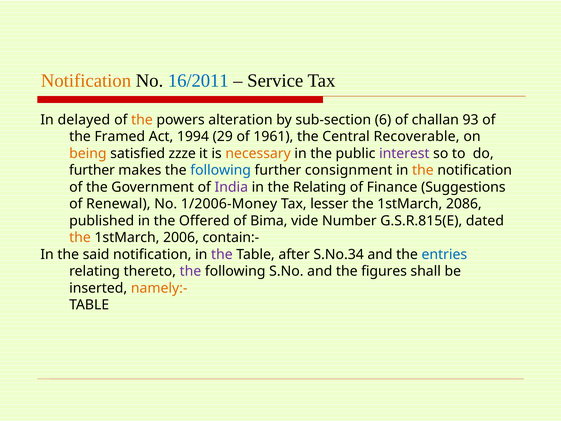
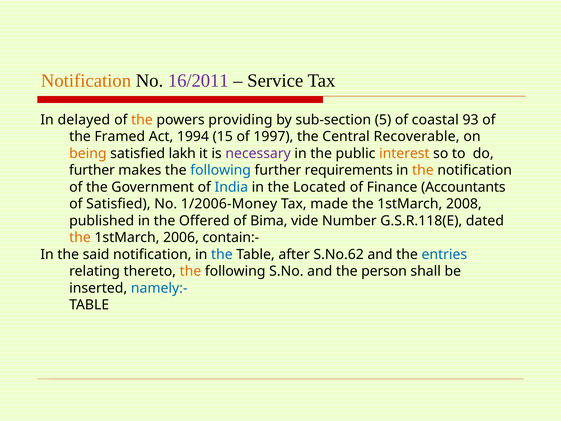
16/2011 colour: blue -> purple
alteration: alteration -> providing
6: 6 -> 5
challan: challan -> coastal
29: 29 -> 15
1961: 1961 -> 1997
zzze: zzze -> lakh
necessary colour: orange -> purple
interest colour: purple -> orange
consignment: consignment -> requirements
India colour: purple -> blue
the Relating: Relating -> Located
Suggestions: Suggestions -> Accountants
of Renewal: Renewal -> Satisfied
lesser: lesser -> made
2086: 2086 -> 2008
G.S.R.815(E: G.S.R.815(E -> G.S.R.118(E
the at (222, 254) colour: purple -> blue
S.No.34: S.No.34 -> S.No.62
the at (190, 271) colour: purple -> orange
figures: figures -> person
namely:- colour: orange -> blue
